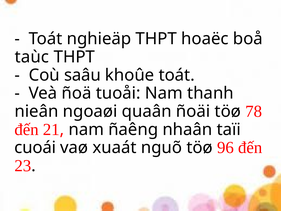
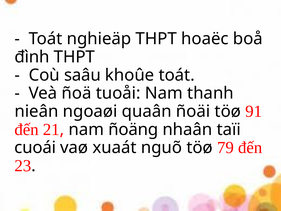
taùc: taùc -> đình
78: 78 -> 91
ñaêng: ñaêng -> ñoäng
96: 96 -> 79
